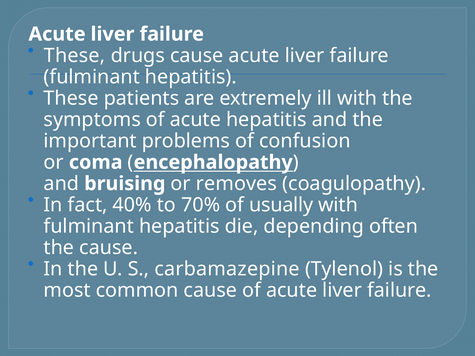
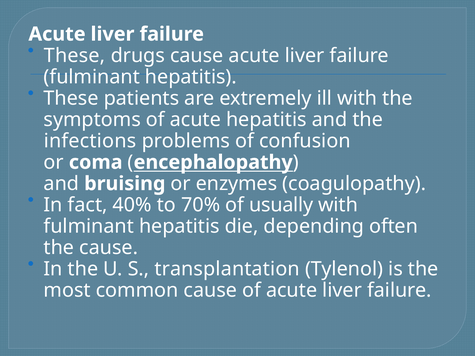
important: important -> infections
removes: removes -> enzymes
carbamazepine: carbamazepine -> transplantation
